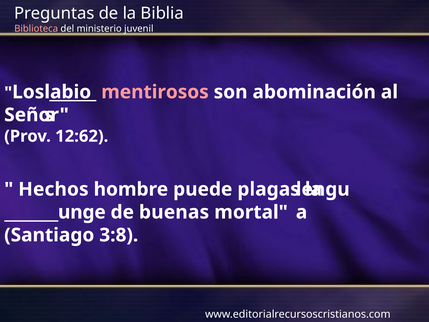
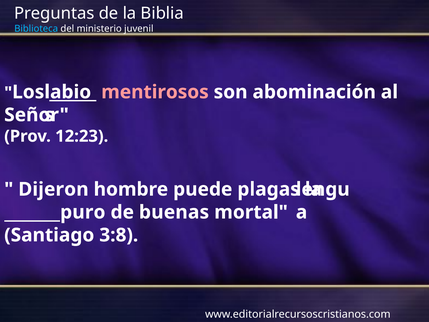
Biblioteca colour: pink -> light blue
12:62: 12:62 -> 12:23
Hechos: Hechos -> Dijeron
_______unge: _______unge -> _______puro
